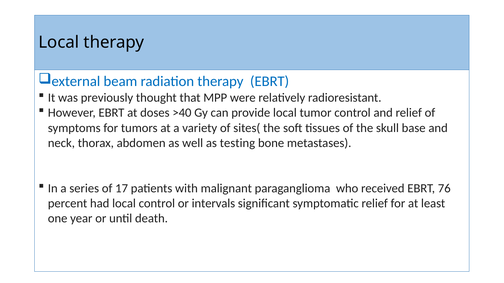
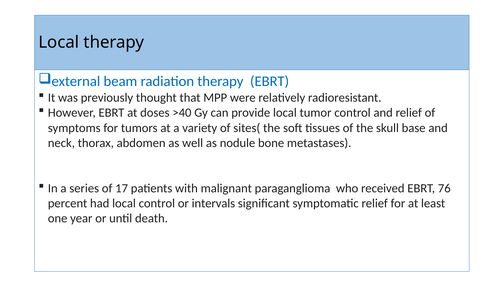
testing: testing -> nodule
